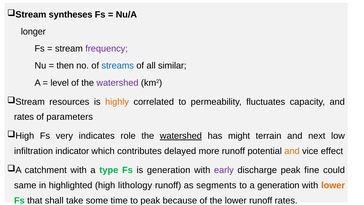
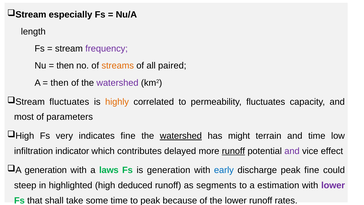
syntheses: syntheses -> especially
longer: longer -> length
streams colour: blue -> orange
similar: similar -> paired
level at (60, 83): level -> then
resources at (69, 102): resources -> fluctuates
rates at (24, 117): rates -> most
indicates role: role -> fine
and next: next -> time
runoff at (233, 151) underline: none -> present
and at (292, 151) colour: orange -> purple
catchment at (46, 170): catchment -> generation
type: type -> laws
early colour: purple -> blue
same: same -> steep
lithology: lithology -> deduced
a generation: generation -> estimation
lower at (333, 185) colour: orange -> purple
